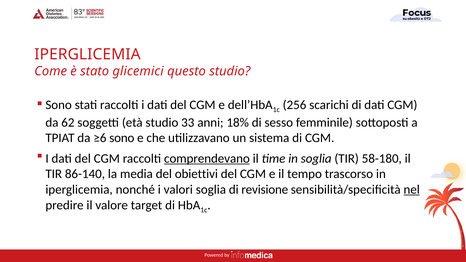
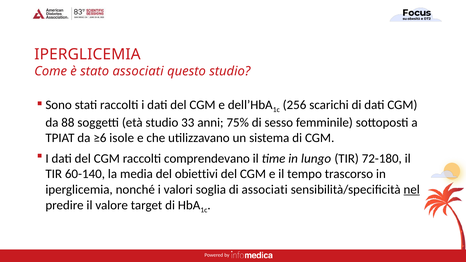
stato glicemici: glicemici -> associati
62: 62 -> 88
18%: 18% -> 75%
sono: sono -> isole
comprendevano underline: present -> none
in soglia: soglia -> lungo
58-180: 58-180 -> 72-180
86-140: 86-140 -> 60-140
di revisione: revisione -> associati
